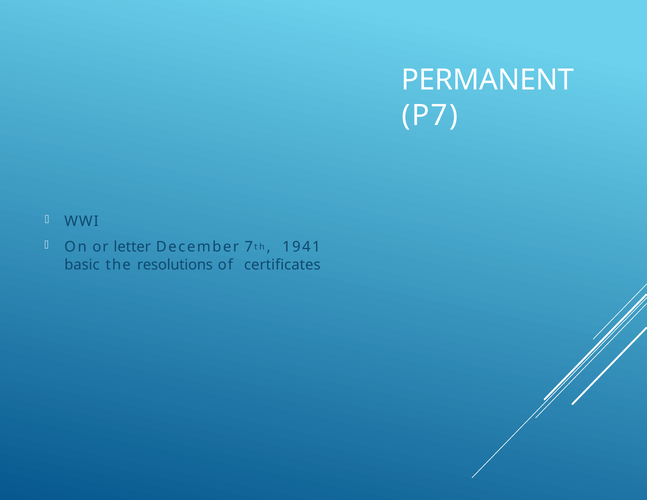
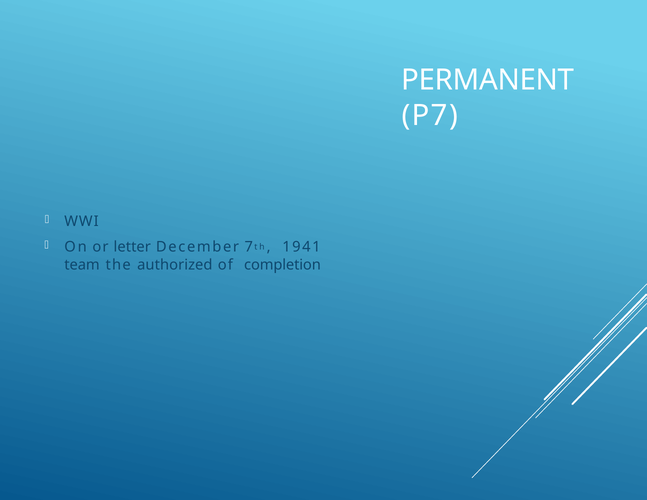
basic: basic -> team
resolutions: resolutions -> authorized
certificates: certificates -> completion
